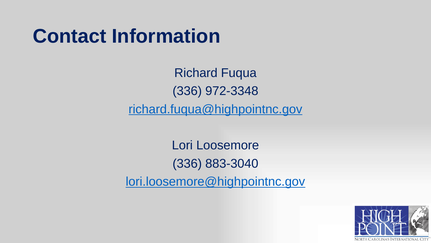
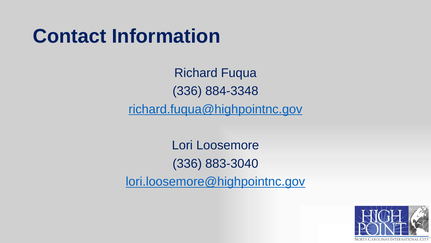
972-3348: 972-3348 -> 884-3348
